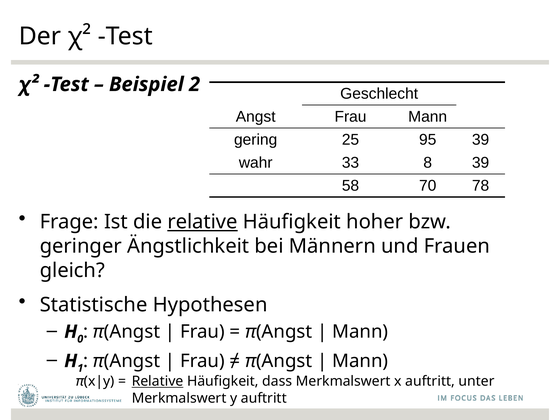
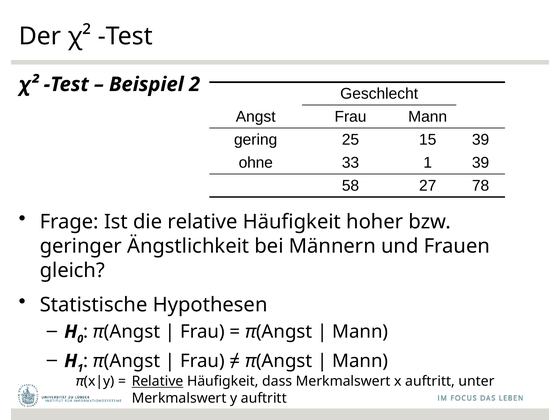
95: 95 -> 15
wahr: wahr -> ohne
33 8: 8 -> 1
70: 70 -> 27
relative at (203, 222) underline: present -> none
